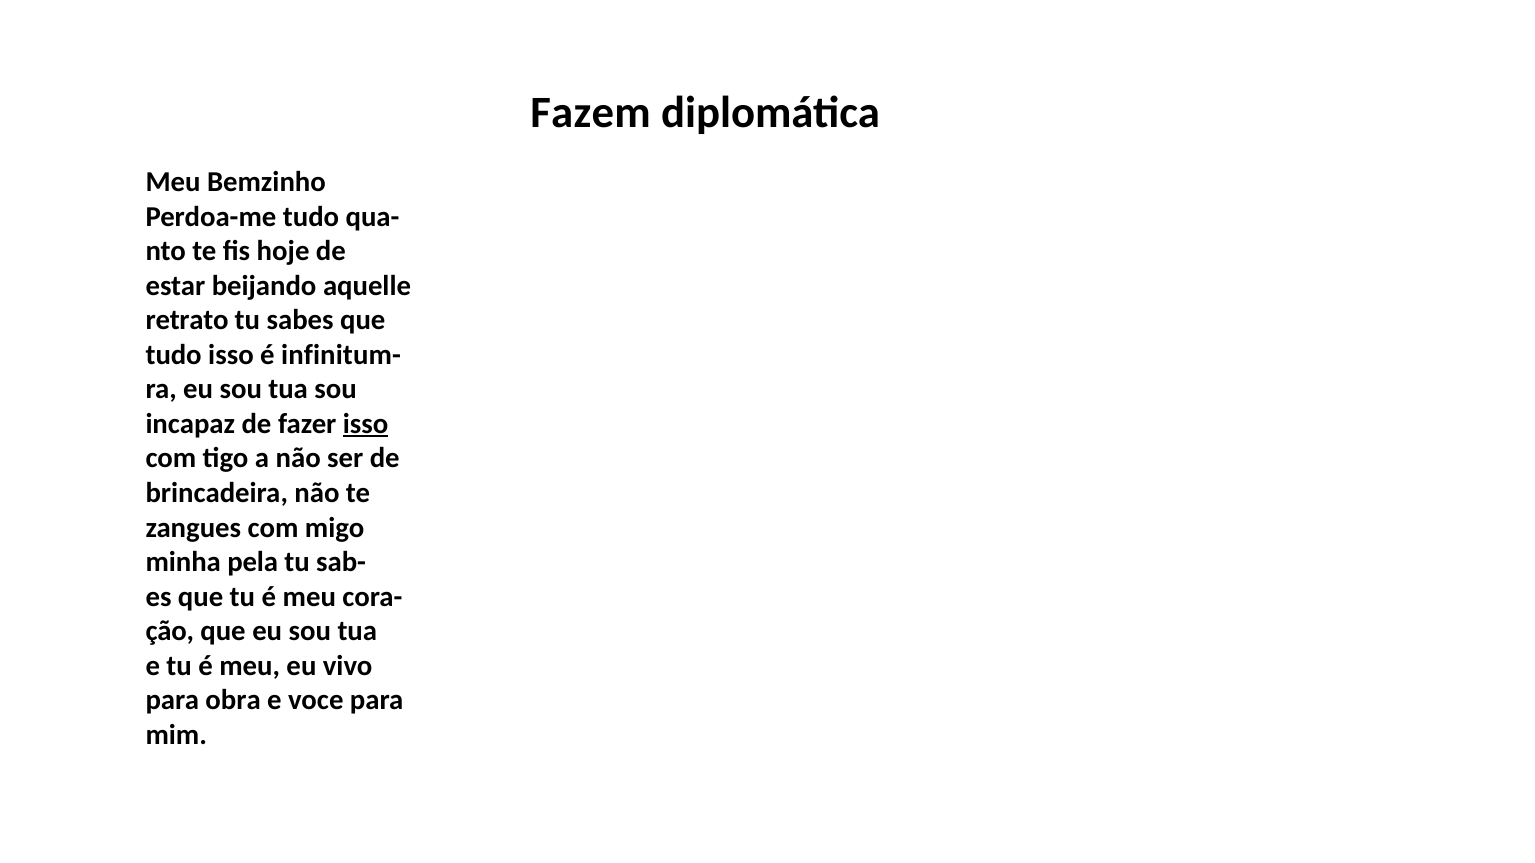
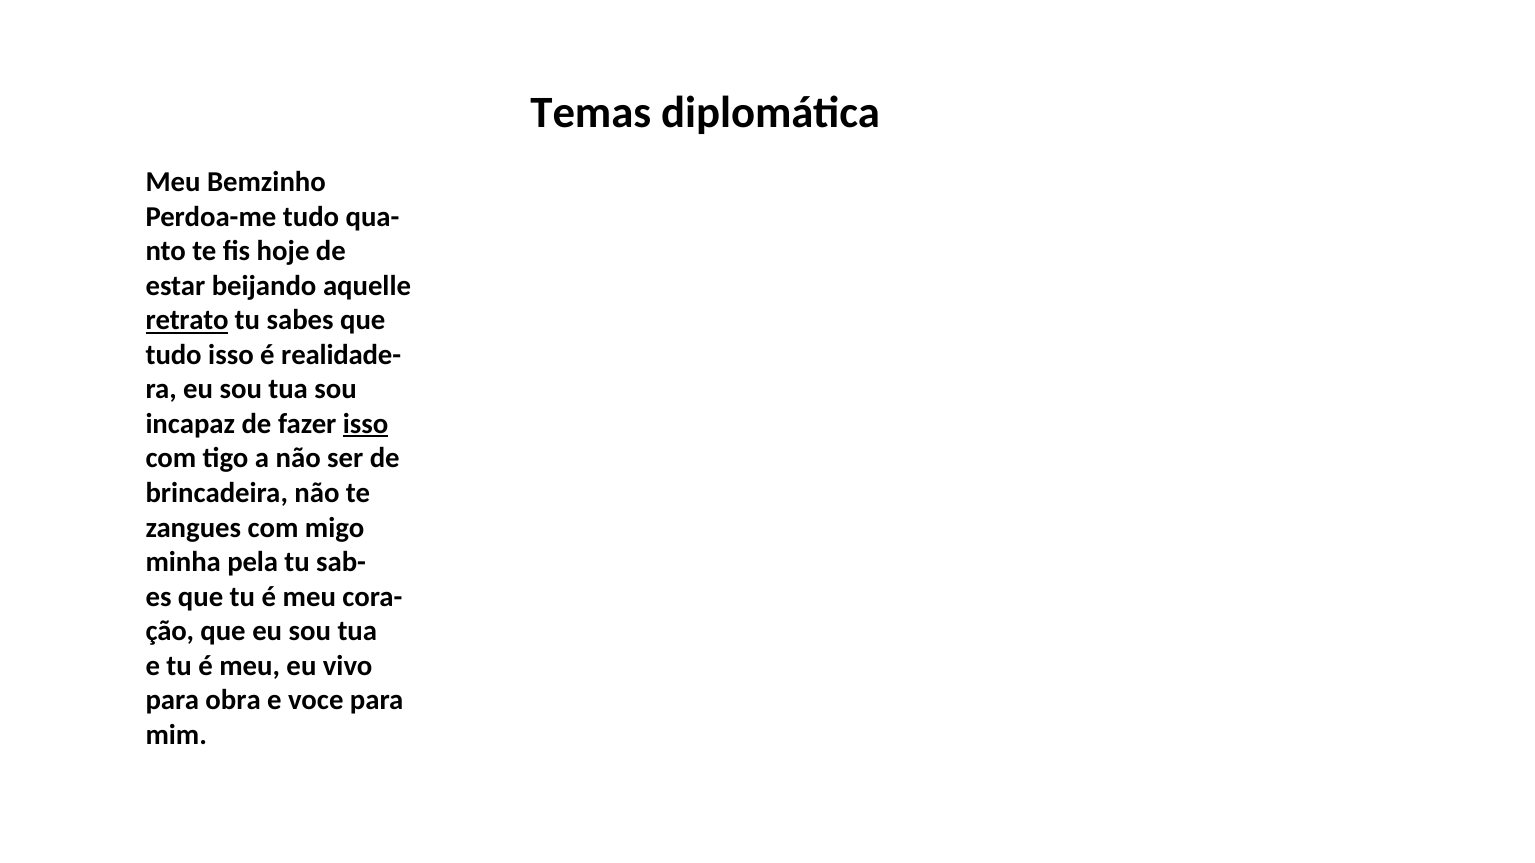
Fazem: Fazem -> Temas
retrato underline: none -> present
infinitum-: infinitum- -> realidade-
